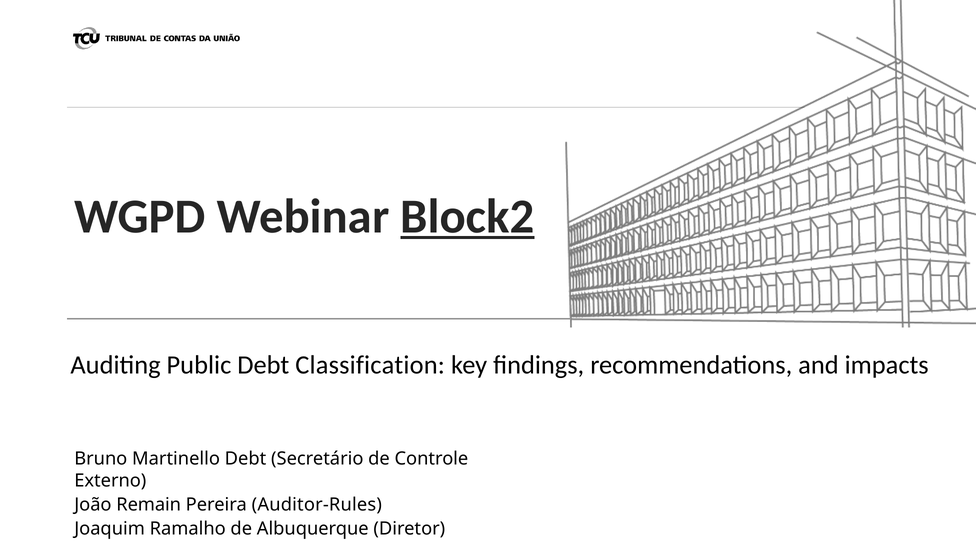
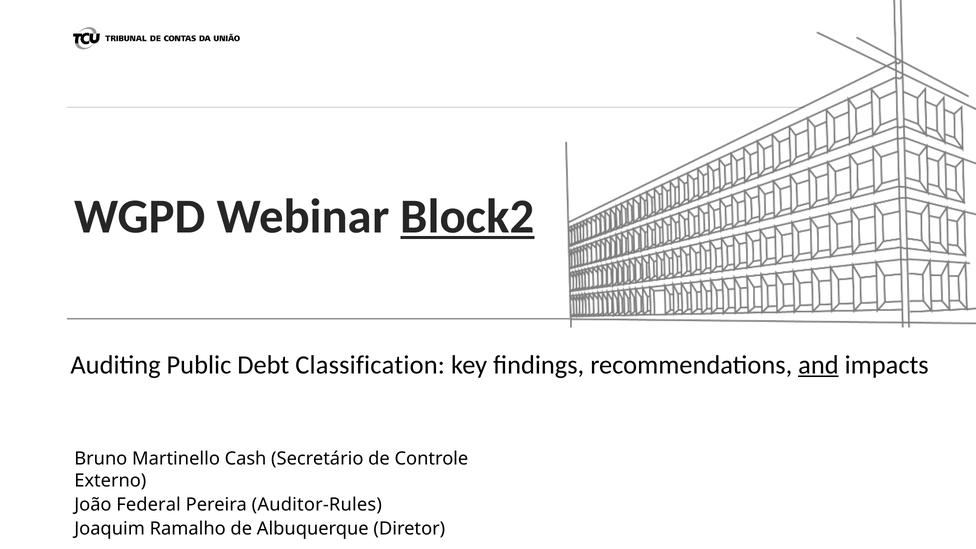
and underline: none -> present
Martinello Debt: Debt -> Cash
Remain: Remain -> Federal
